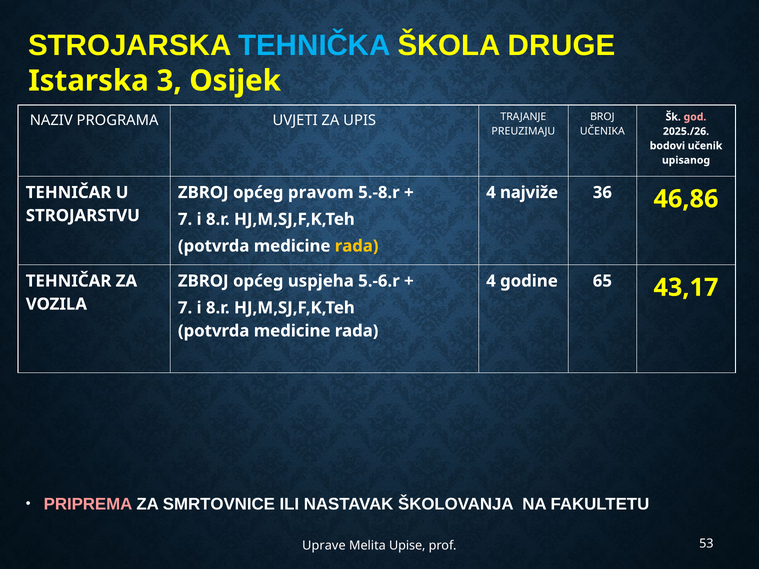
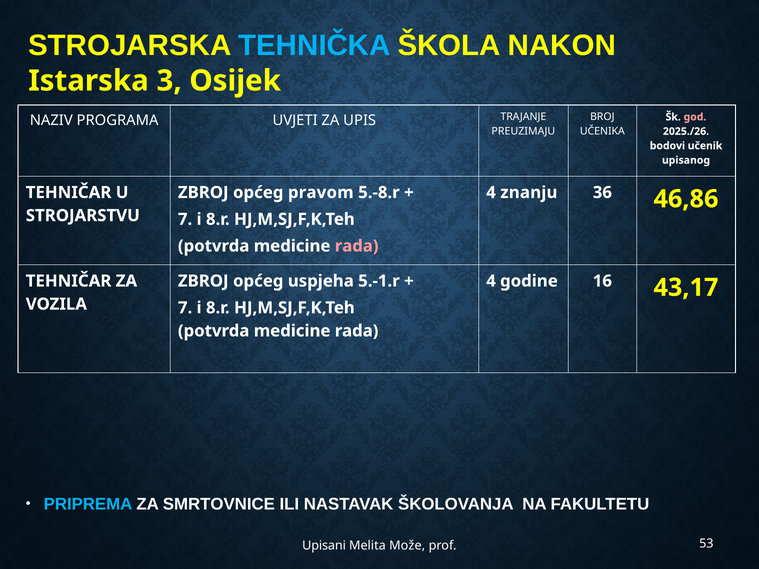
DRUGE: DRUGE -> NAKON
najviže: najviže -> znanju
rada at (357, 246) colour: yellow -> pink
5.-6.r: 5.-6.r -> 5.-1.r
65: 65 -> 16
PRIPREMA colour: pink -> light blue
Uprave: Uprave -> Upisani
Upise: Upise -> Može
